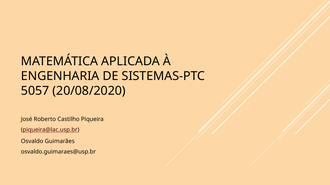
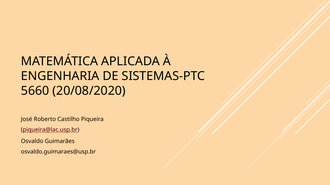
5057: 5057 -> 5660
